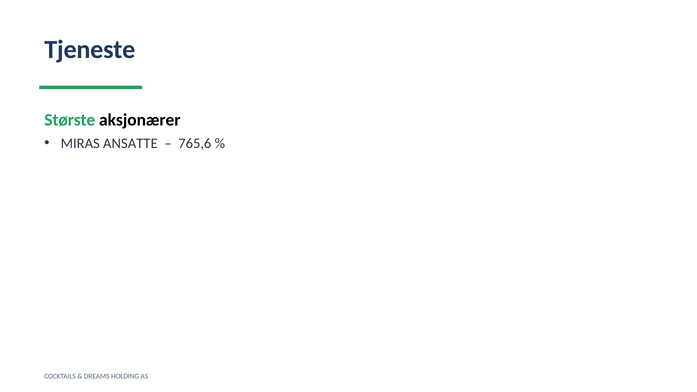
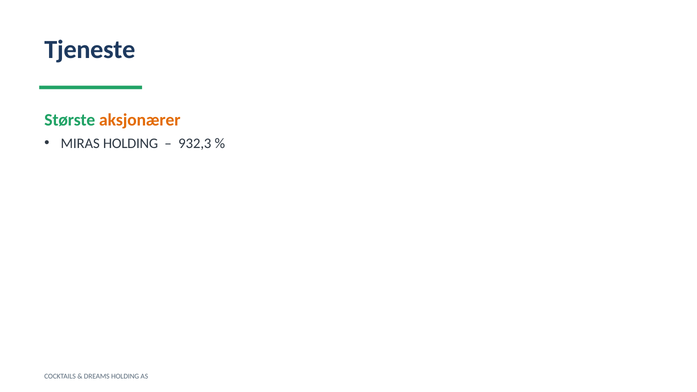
aksjonærer colour: black -> orange
MIRAS ANSATTE: ANSATTE -> HOLDING
765,6: 765,6 -> 932,3
